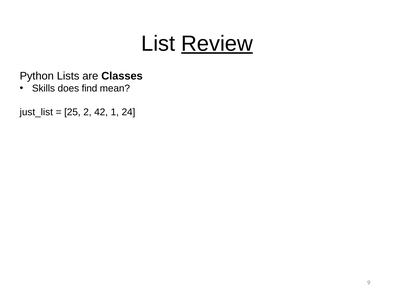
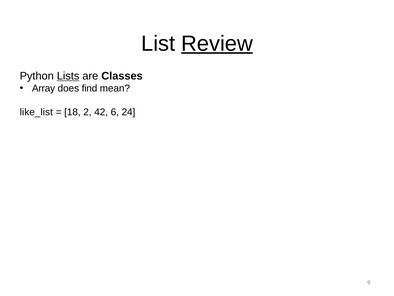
Lists underline: none -> present
Skills: Skills -> Array
just_list: just_list -> like_list
25: 25 -> 18
1: 1 -> 6
